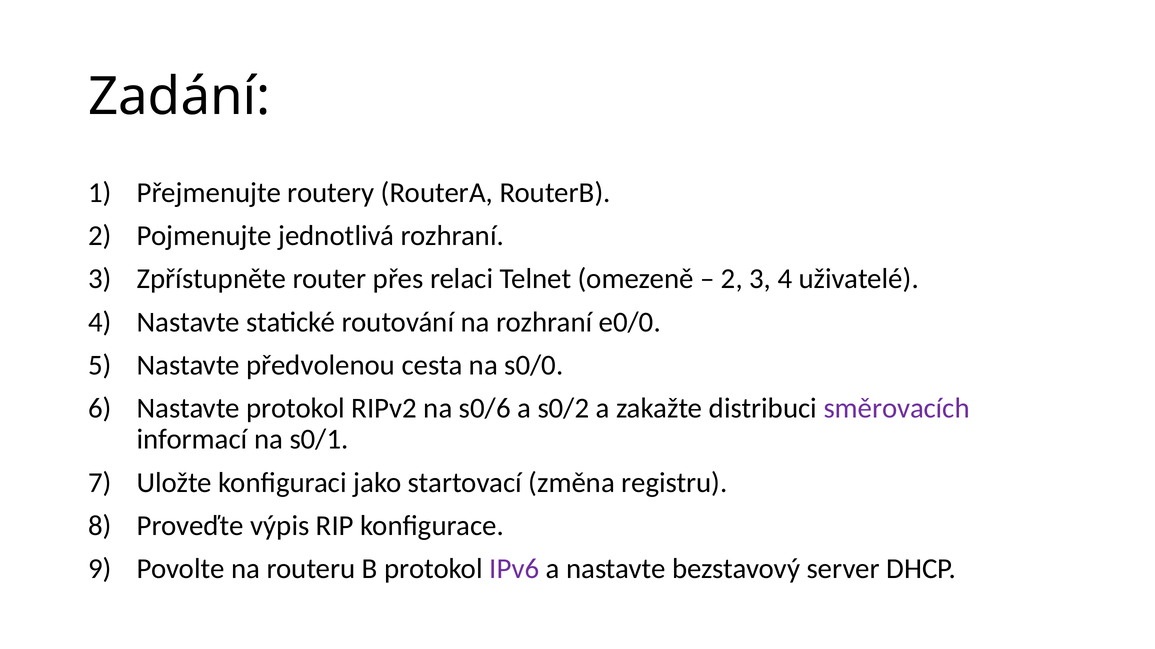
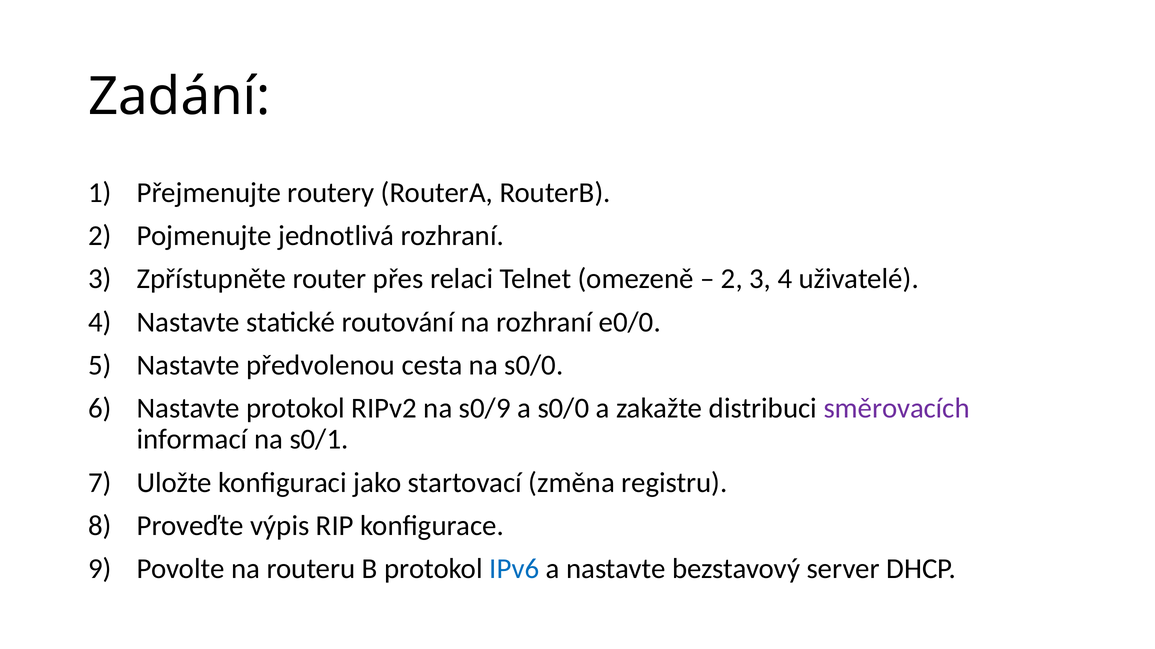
s0/6: s0/6 -> s0/9
a s0/2: s0/2 -> s0/0
IPv6 colour: purple -> blue
